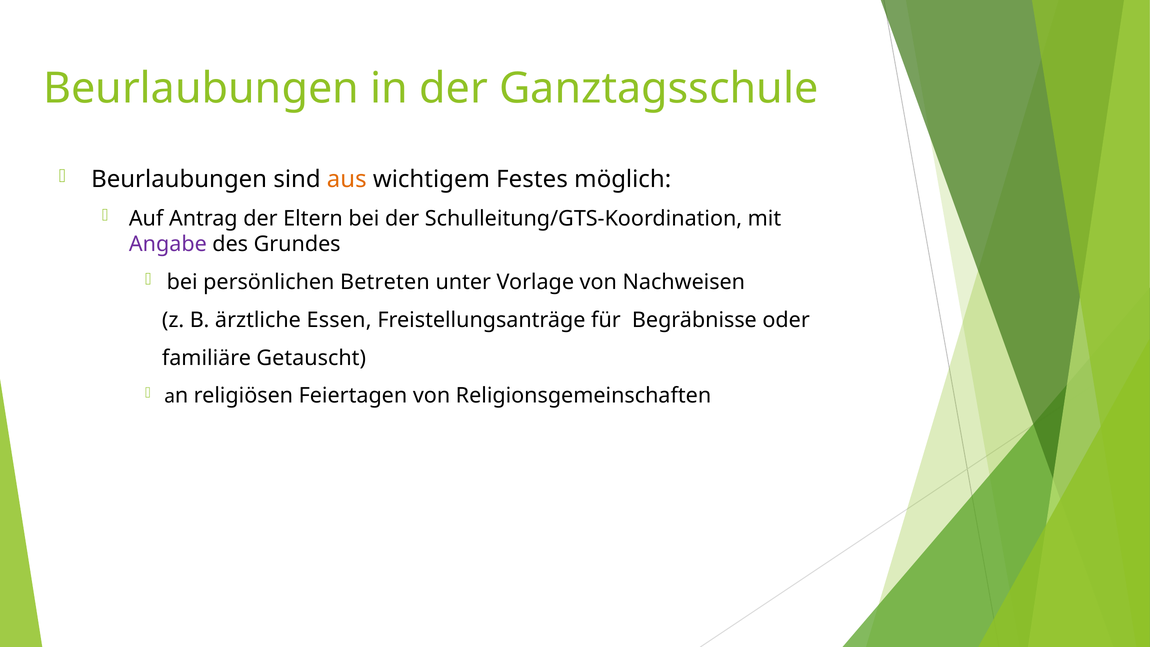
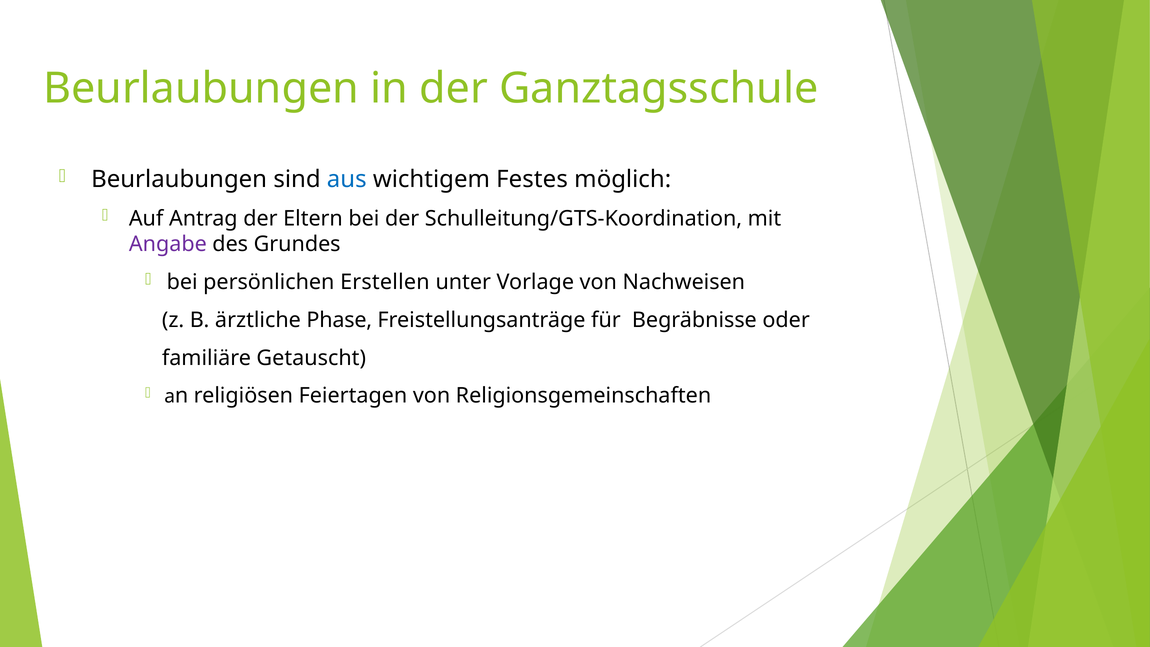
aus colour: orange -> blue
Betreten: Betreten -> Erstellen
Essen: Essen -> Phase
